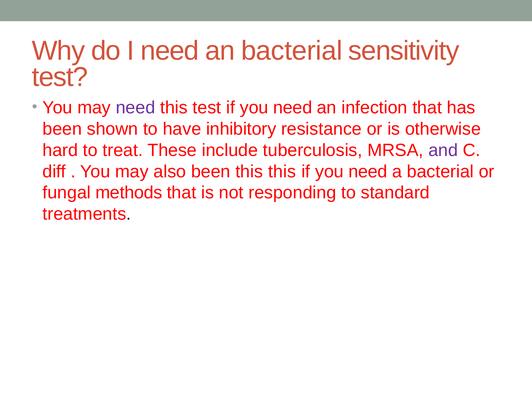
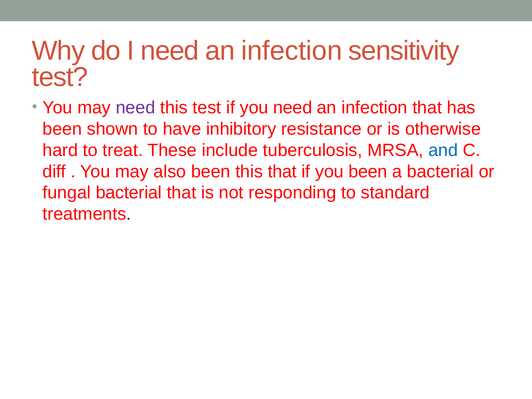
I need an bacterial: bacterial -> infection
and colour: purple -> blue
this this: this -> that
need at (368, 171): need -> been
fungal methods: methods -> bacterial
